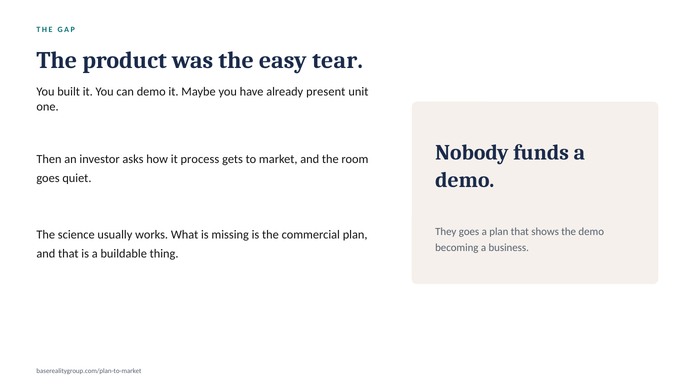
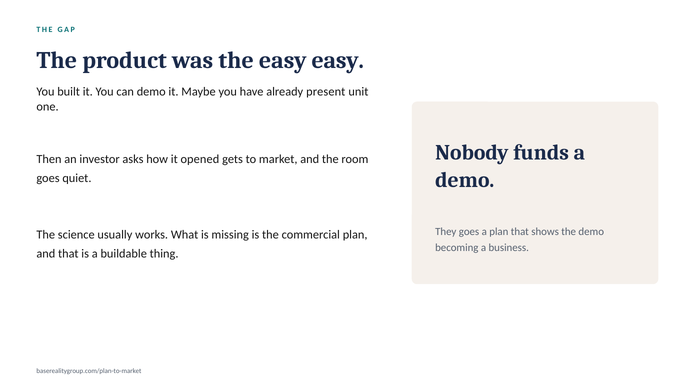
easy tear: tear -> easy
process: process -> opened
